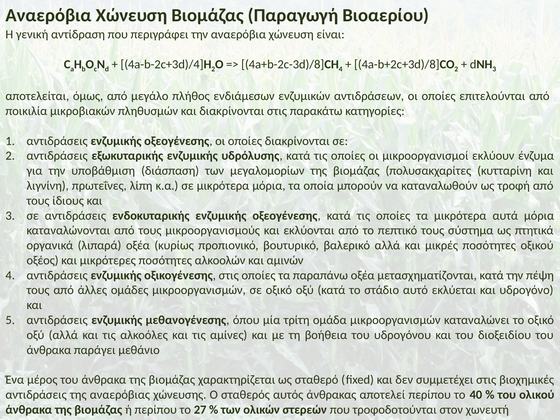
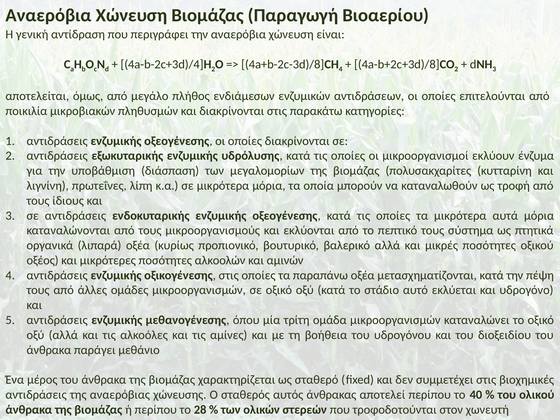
27: 27 -> 28
